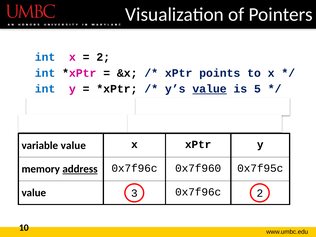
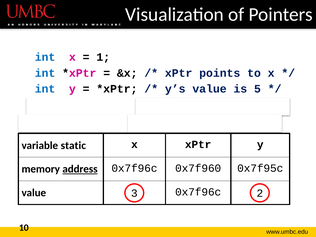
2 at (103, 57): 2 -> 1
value at (210, 89) underline: present -> none
variable value: value -> static
